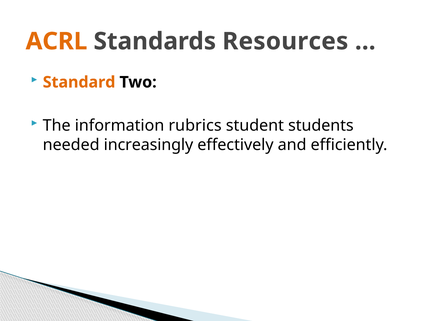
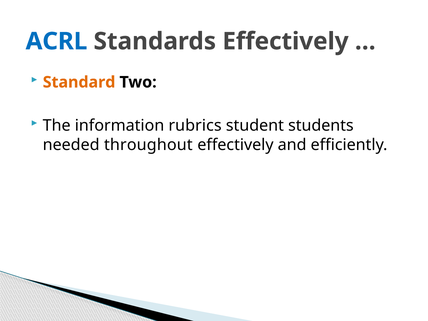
ACRL colour: orange -> blue
Standards Resources: Resources -> Effectively
increasingly: increasingly -> throughout
